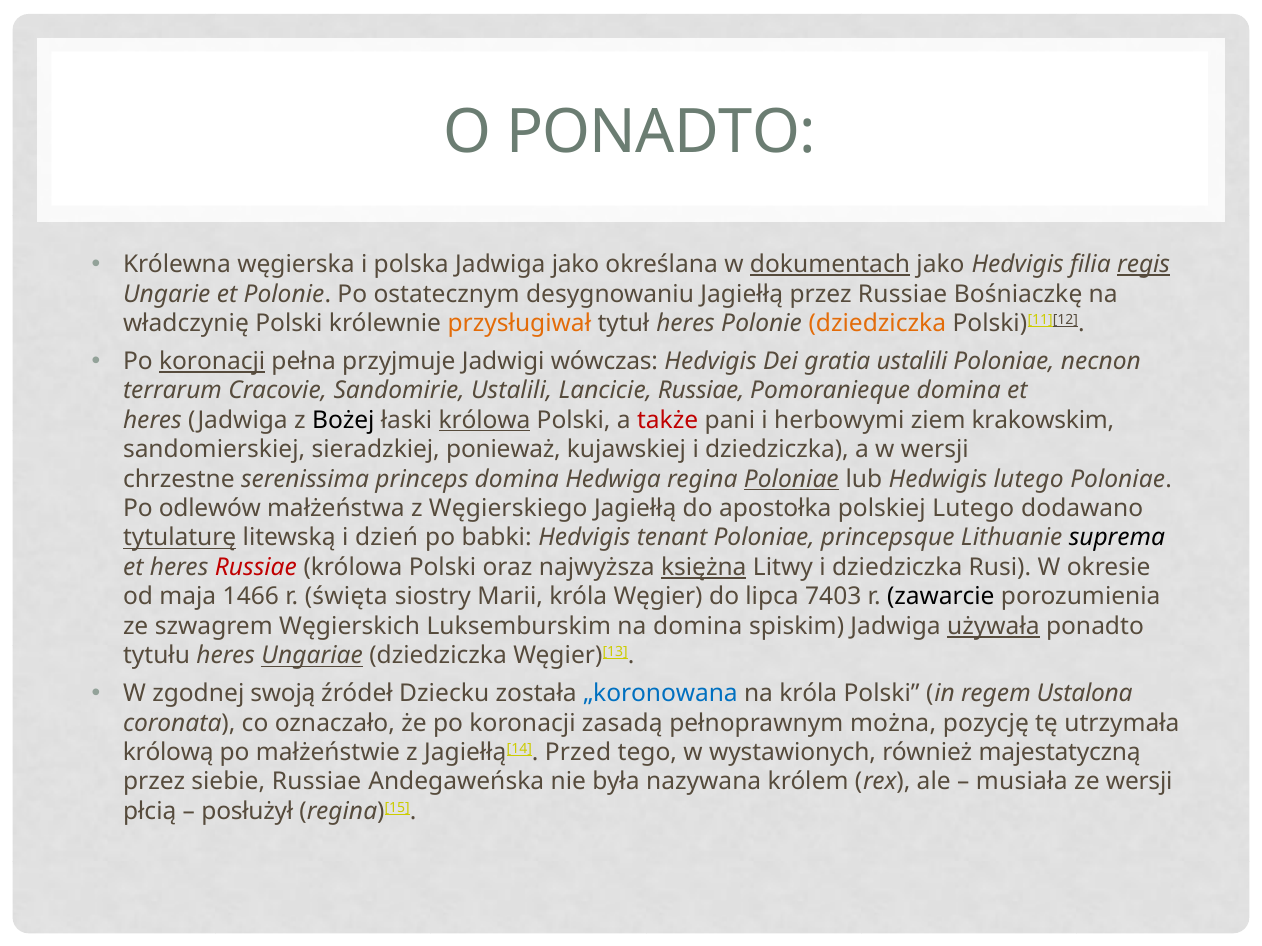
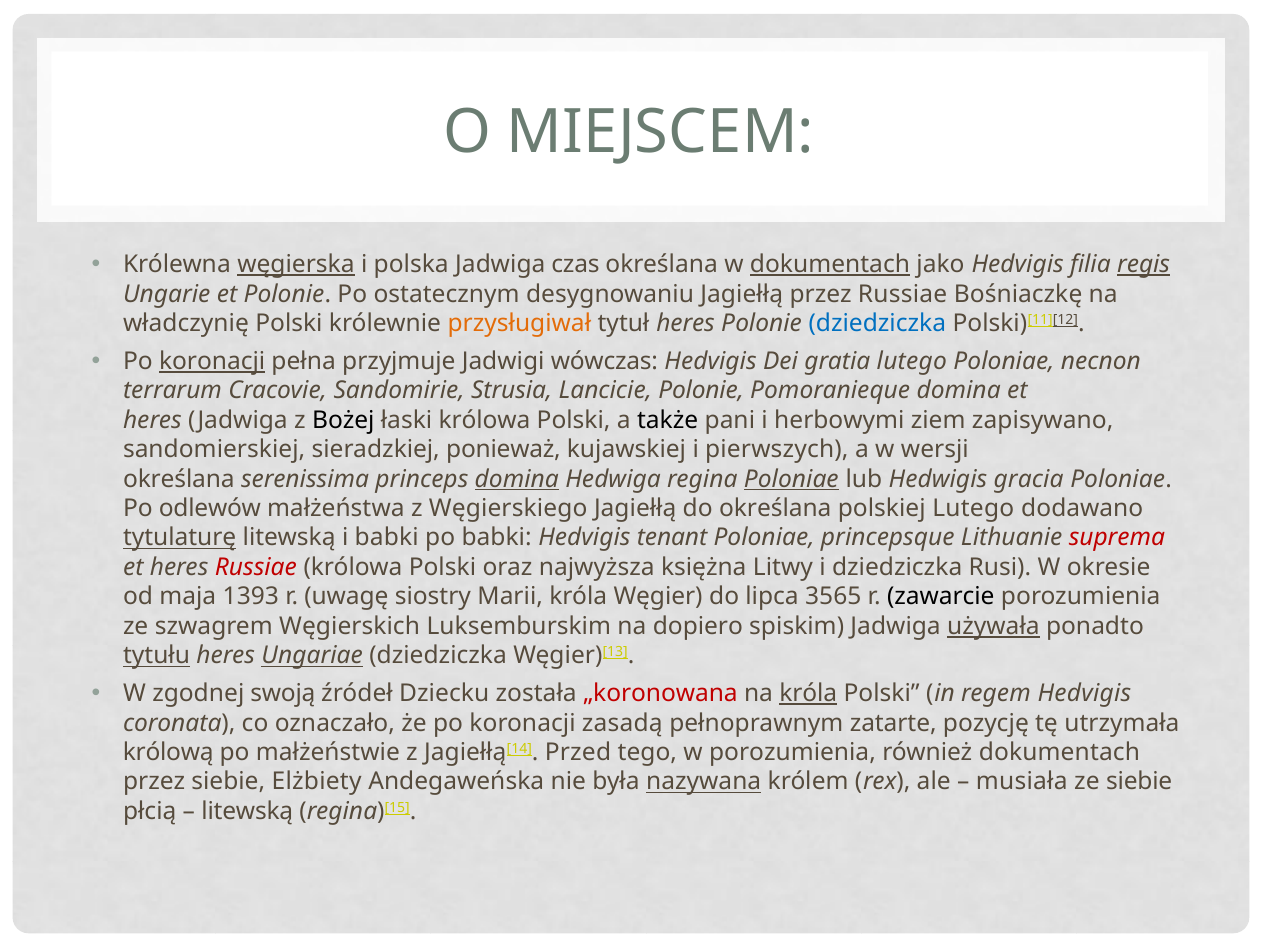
O PONADTO: PONADTO -> MIEJSCEM
węgierska underline: none -> present
Jadwiga jako: jako -> czas
dziedziczka at (877, 324) colour: orange -> blue
gratia ustalili: ustalili -> lutego
Sandomirie Ustalili: Ustalili -> Strusia
Lancicie Russiae: Russiae -> Polonie
królowa at (485, 420) underline: present -> none
także colour: red -> black
krakowskim: krakowskim -> zapisywano
kujawskiej i dziedziczka: dziedziczka -> pierwszych
chrzestne at (179, 479): chrzestne -> określana
domina at (517, 479) underline: none -> present
Hedwigis lutego: lutego -> gracia
do apostołka: apostołka -> określana
i dzień: dzień -> babki
suprema colour: black -> red
księżna underline: present -> none
1466: 1466 -> 1393
święta: święta -> uwagę
7403: 7403 -> 3565
na domina: domina -> dopiero
tytułu underline: none -> present
„koronowana colour: blue -> red
króla at (808, 694) underline: none -> present
regem Ustalona: Ustalona -> Hedvigis
można: można -> zatarte
w wystawionych: wystawionych -> porozumienia
również majestatyczną: majestatyczną -> dokumentach
siebie Russiae: Russiae -> Elżbiety
nazywana underline: none -> present
ze wersji: wersji -> siebie
posłużył at (247, 812): posłużył -> litewską
